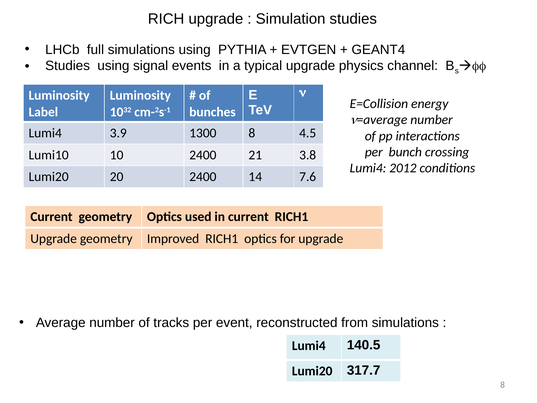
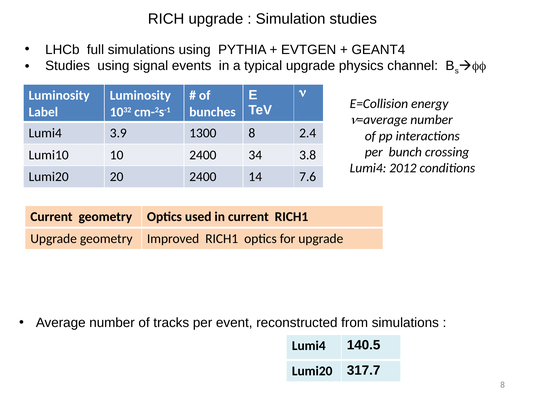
4.5: 4.5 -> 2.4
21: 21 -> 34
